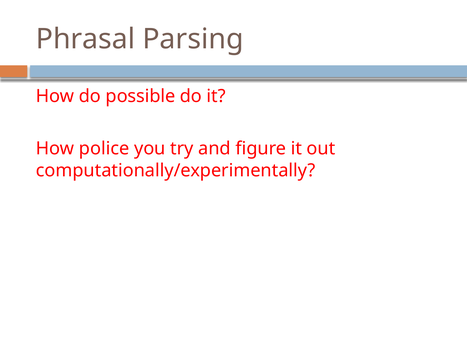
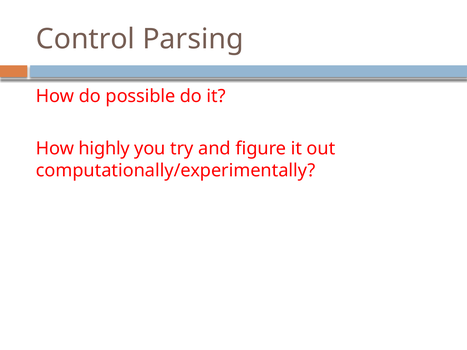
Phrasal: Phrasal -> Control
police: police -> highly
